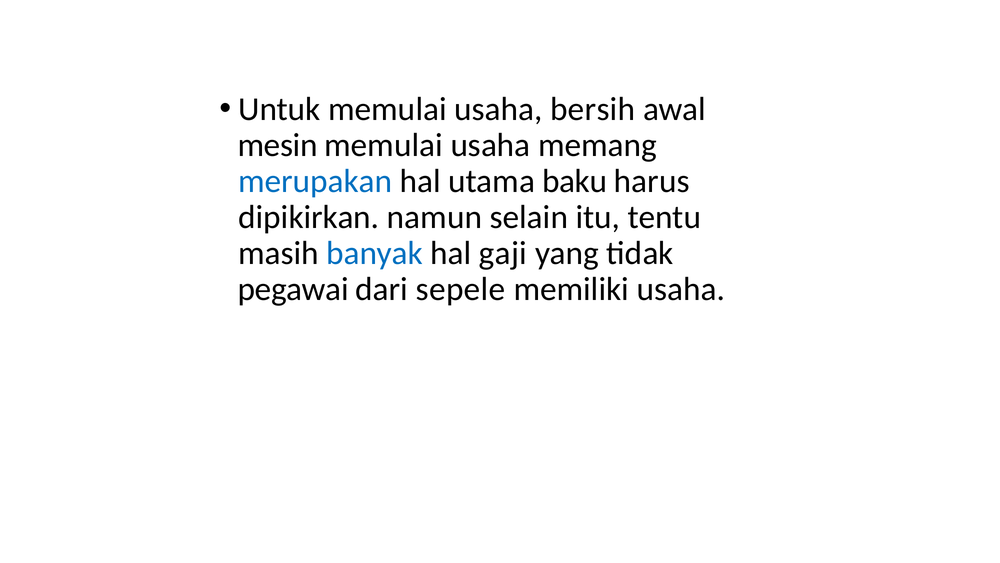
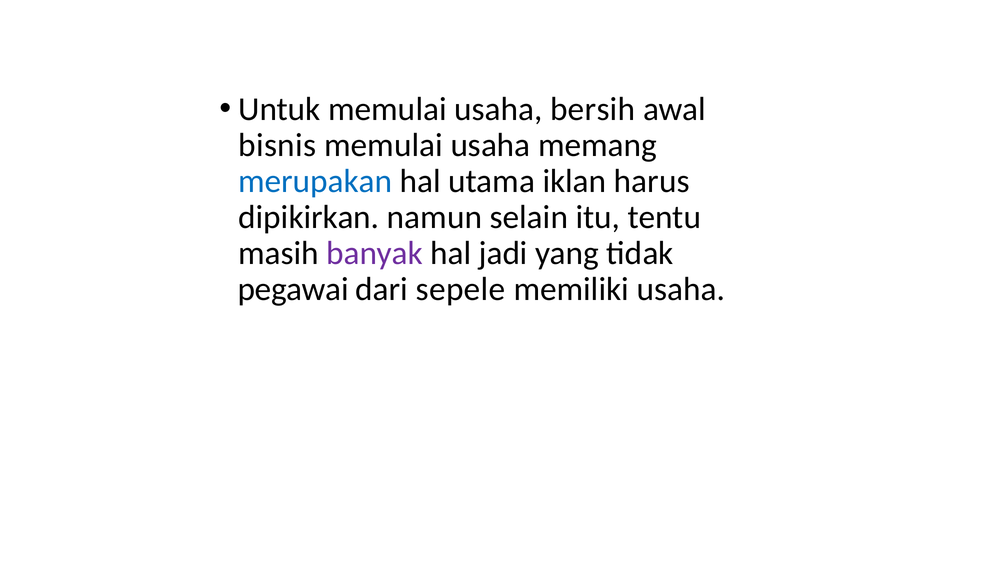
mesin: mesin -> bisnis
baku: baku -> iklan
banyak colour: blue -> purple
gaji: gaji -> jadi
